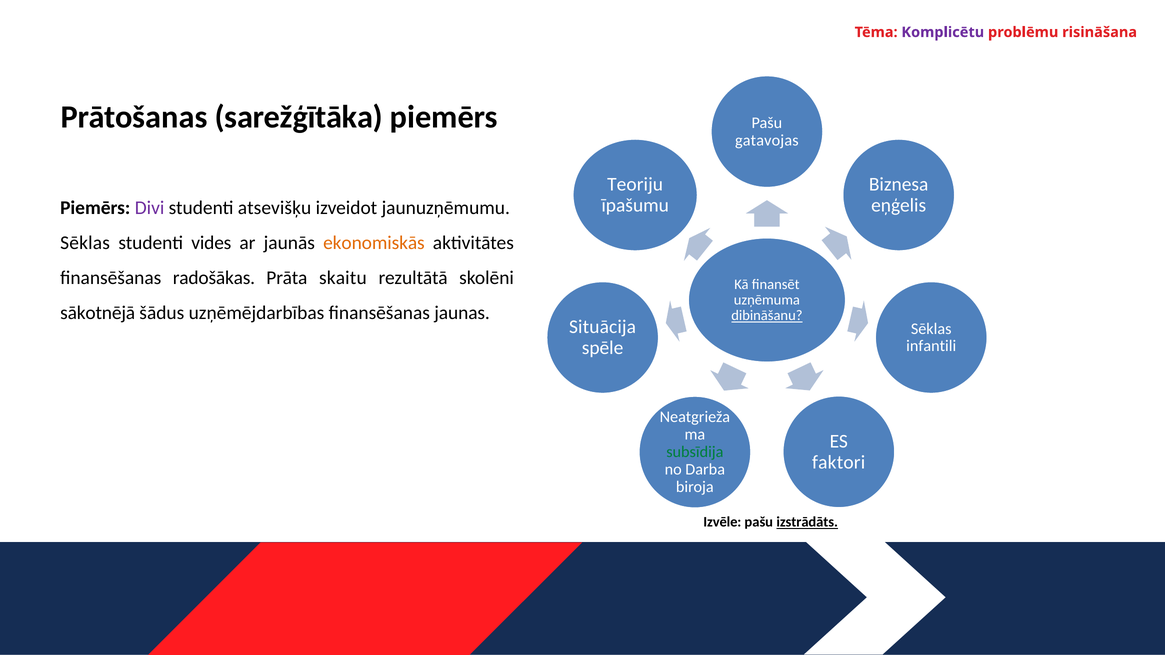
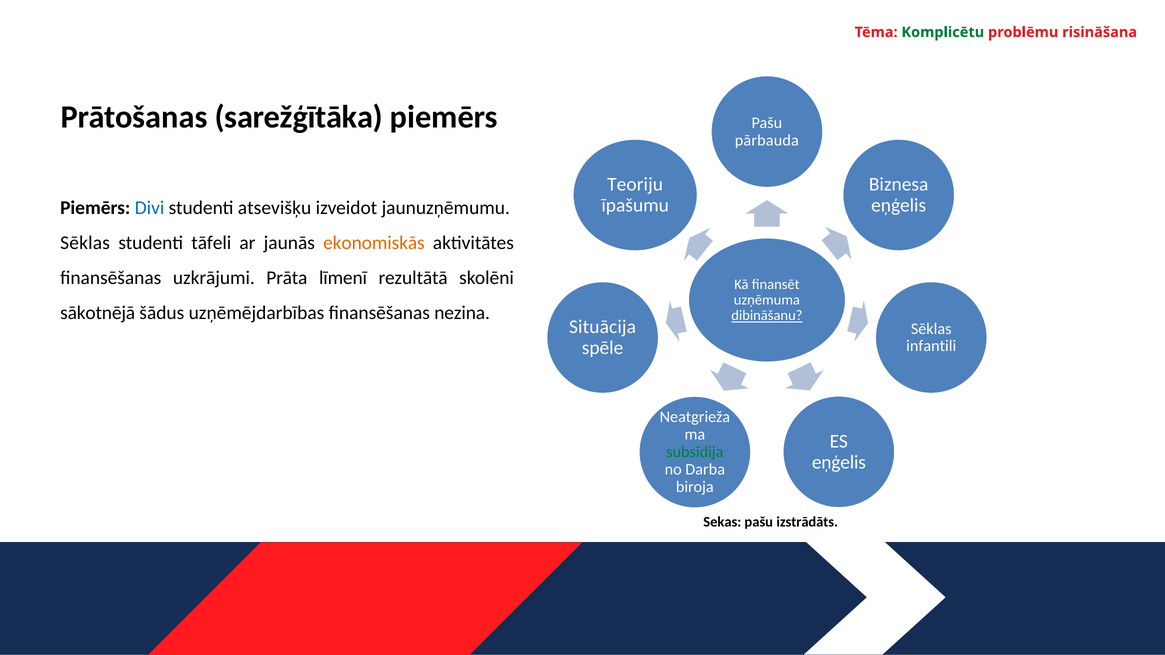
Komplicētu colour: purple -> green
gatavojas: gatavojas -> pārbauda
Divi colour: purple -> blue
vides: vides -> tāfeli
radošākas: radošākas -> uzkrājumi
skaitu: skaitu -> līmenī
jaunas: jaunas -> nezina
faktori at (839, 462): faktori -> eņģelis
Izvēle: Izvēle -> Sekas
izstrādāts underline: present -> none
